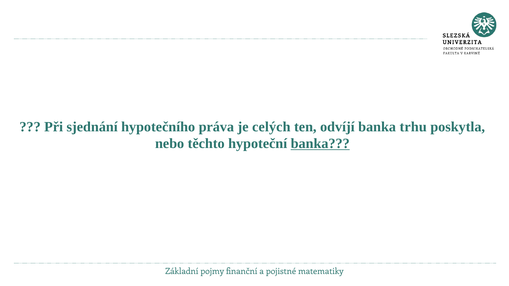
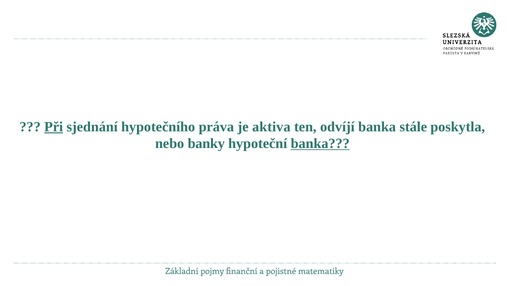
Při underline: none -> present
celých: celých -> aktiva
trhu: trhu -> stále
těchto: těchto -> banky
